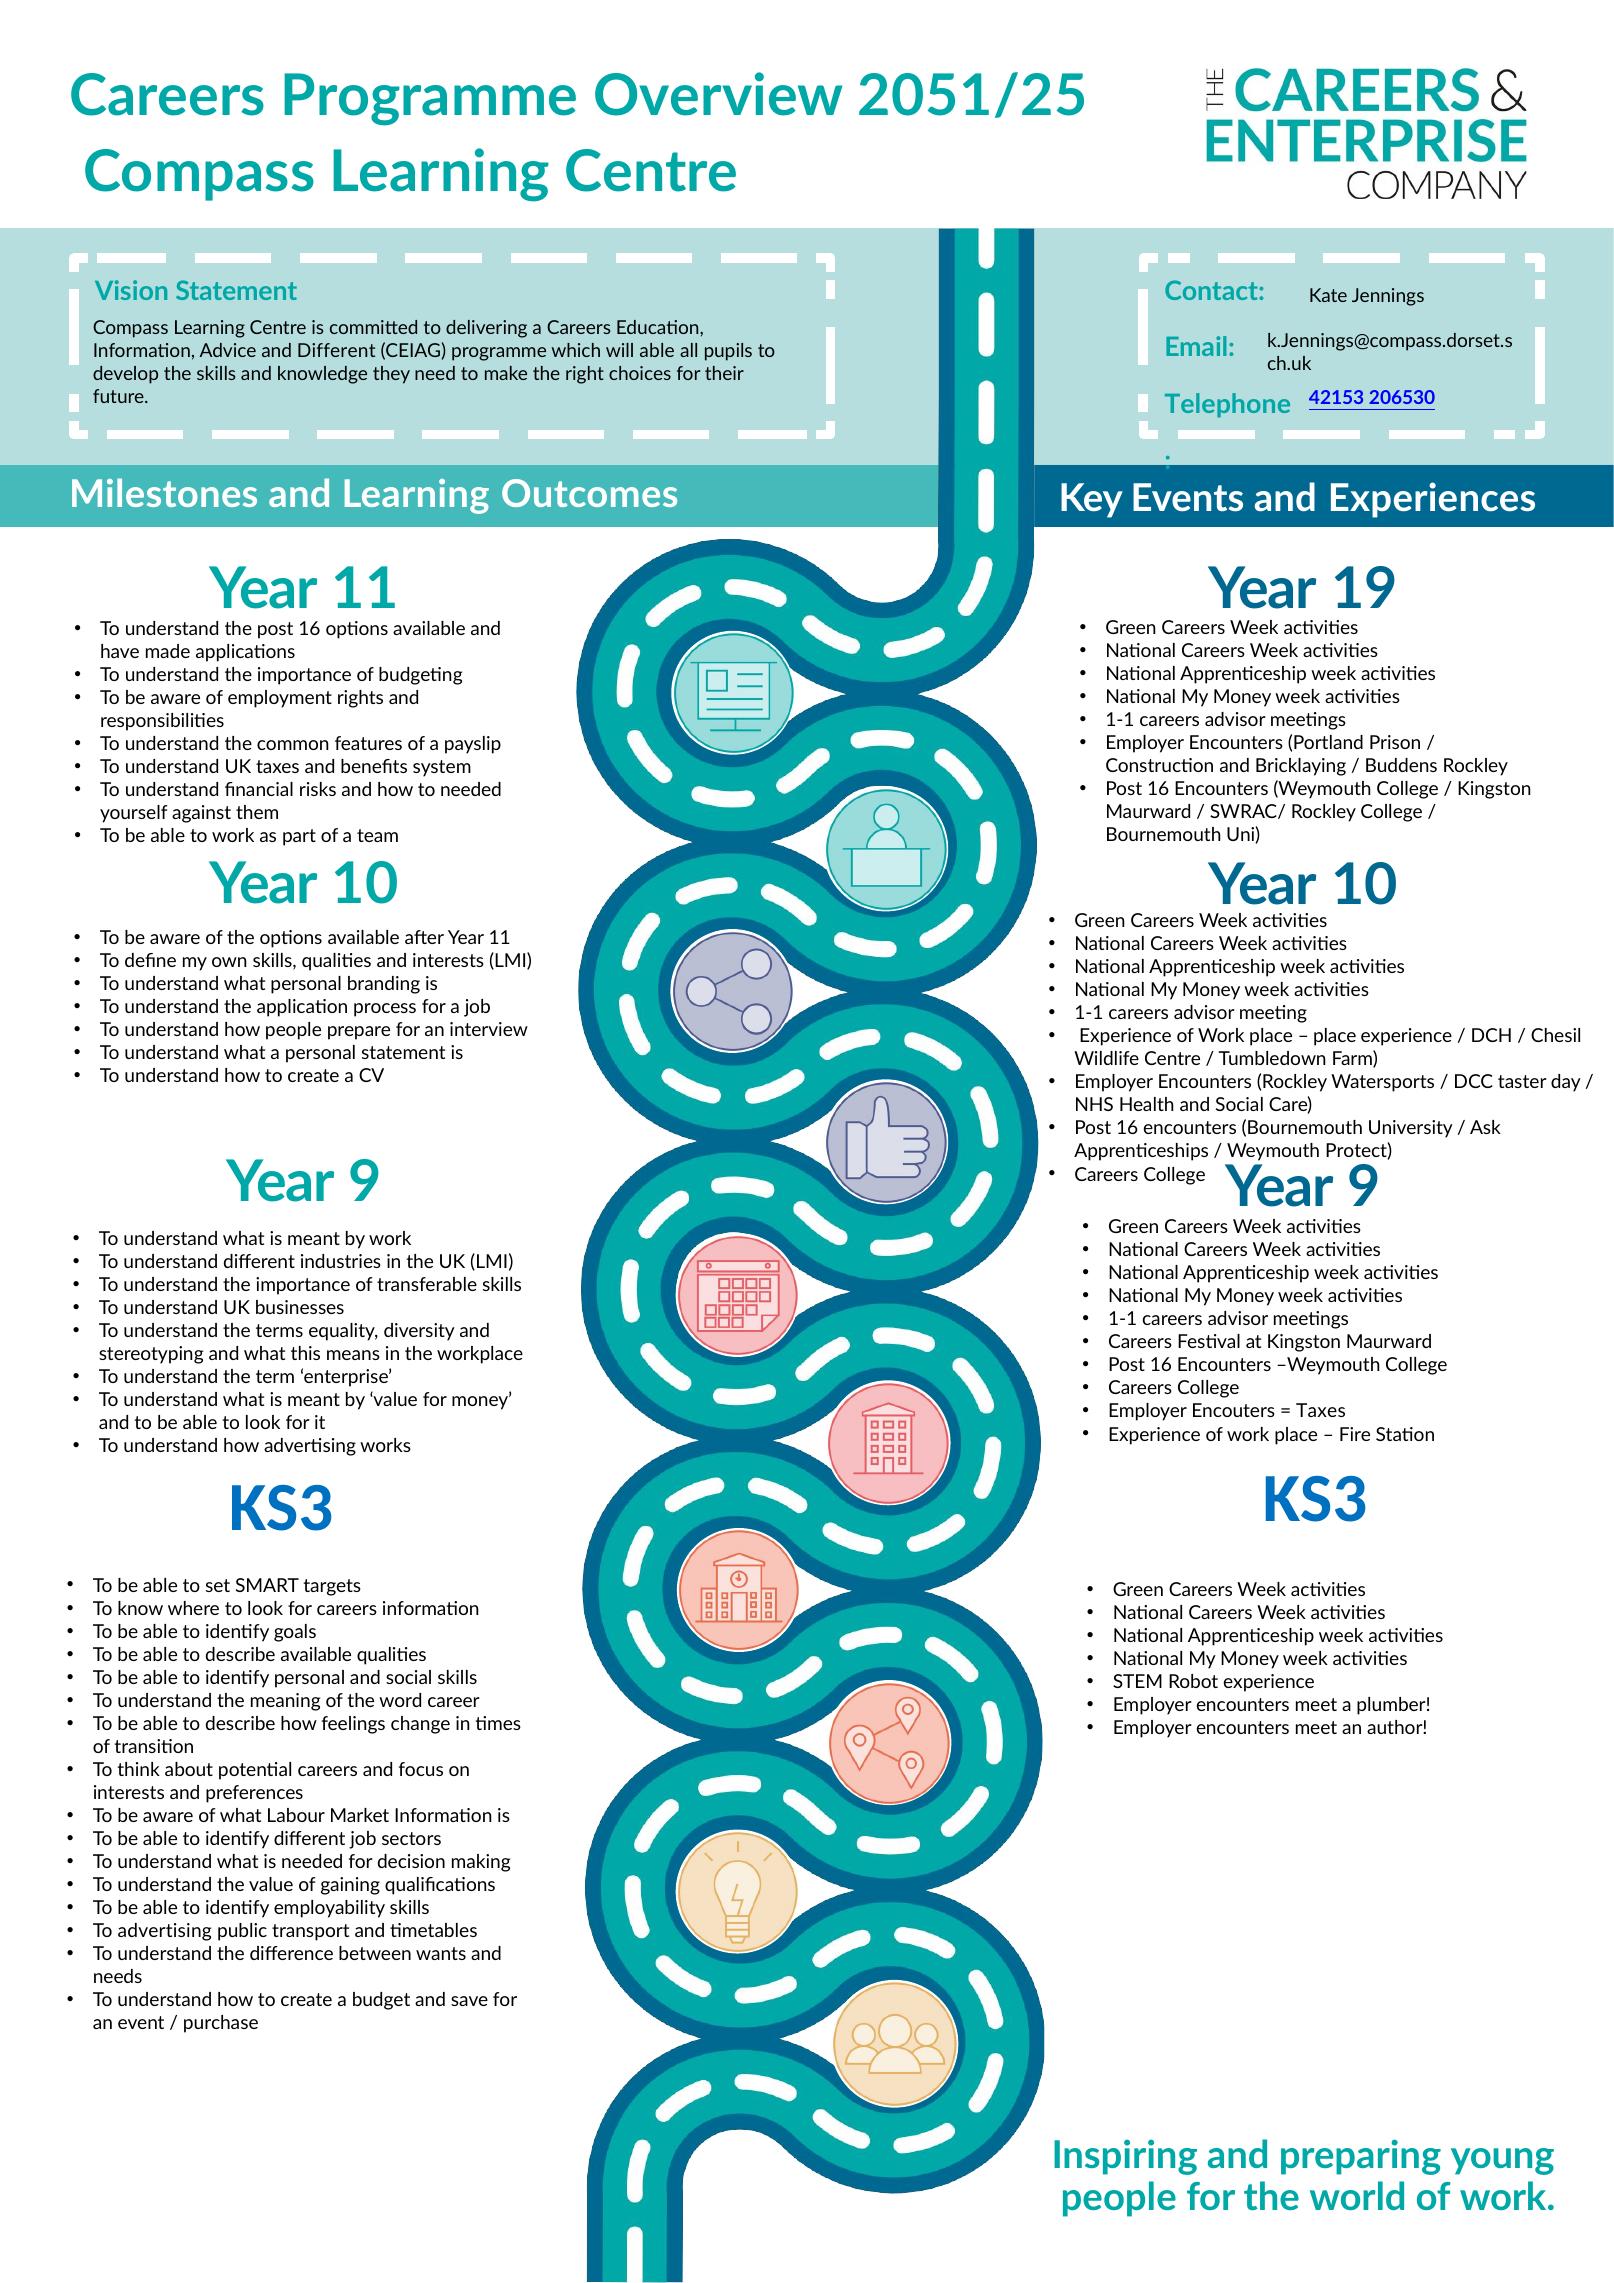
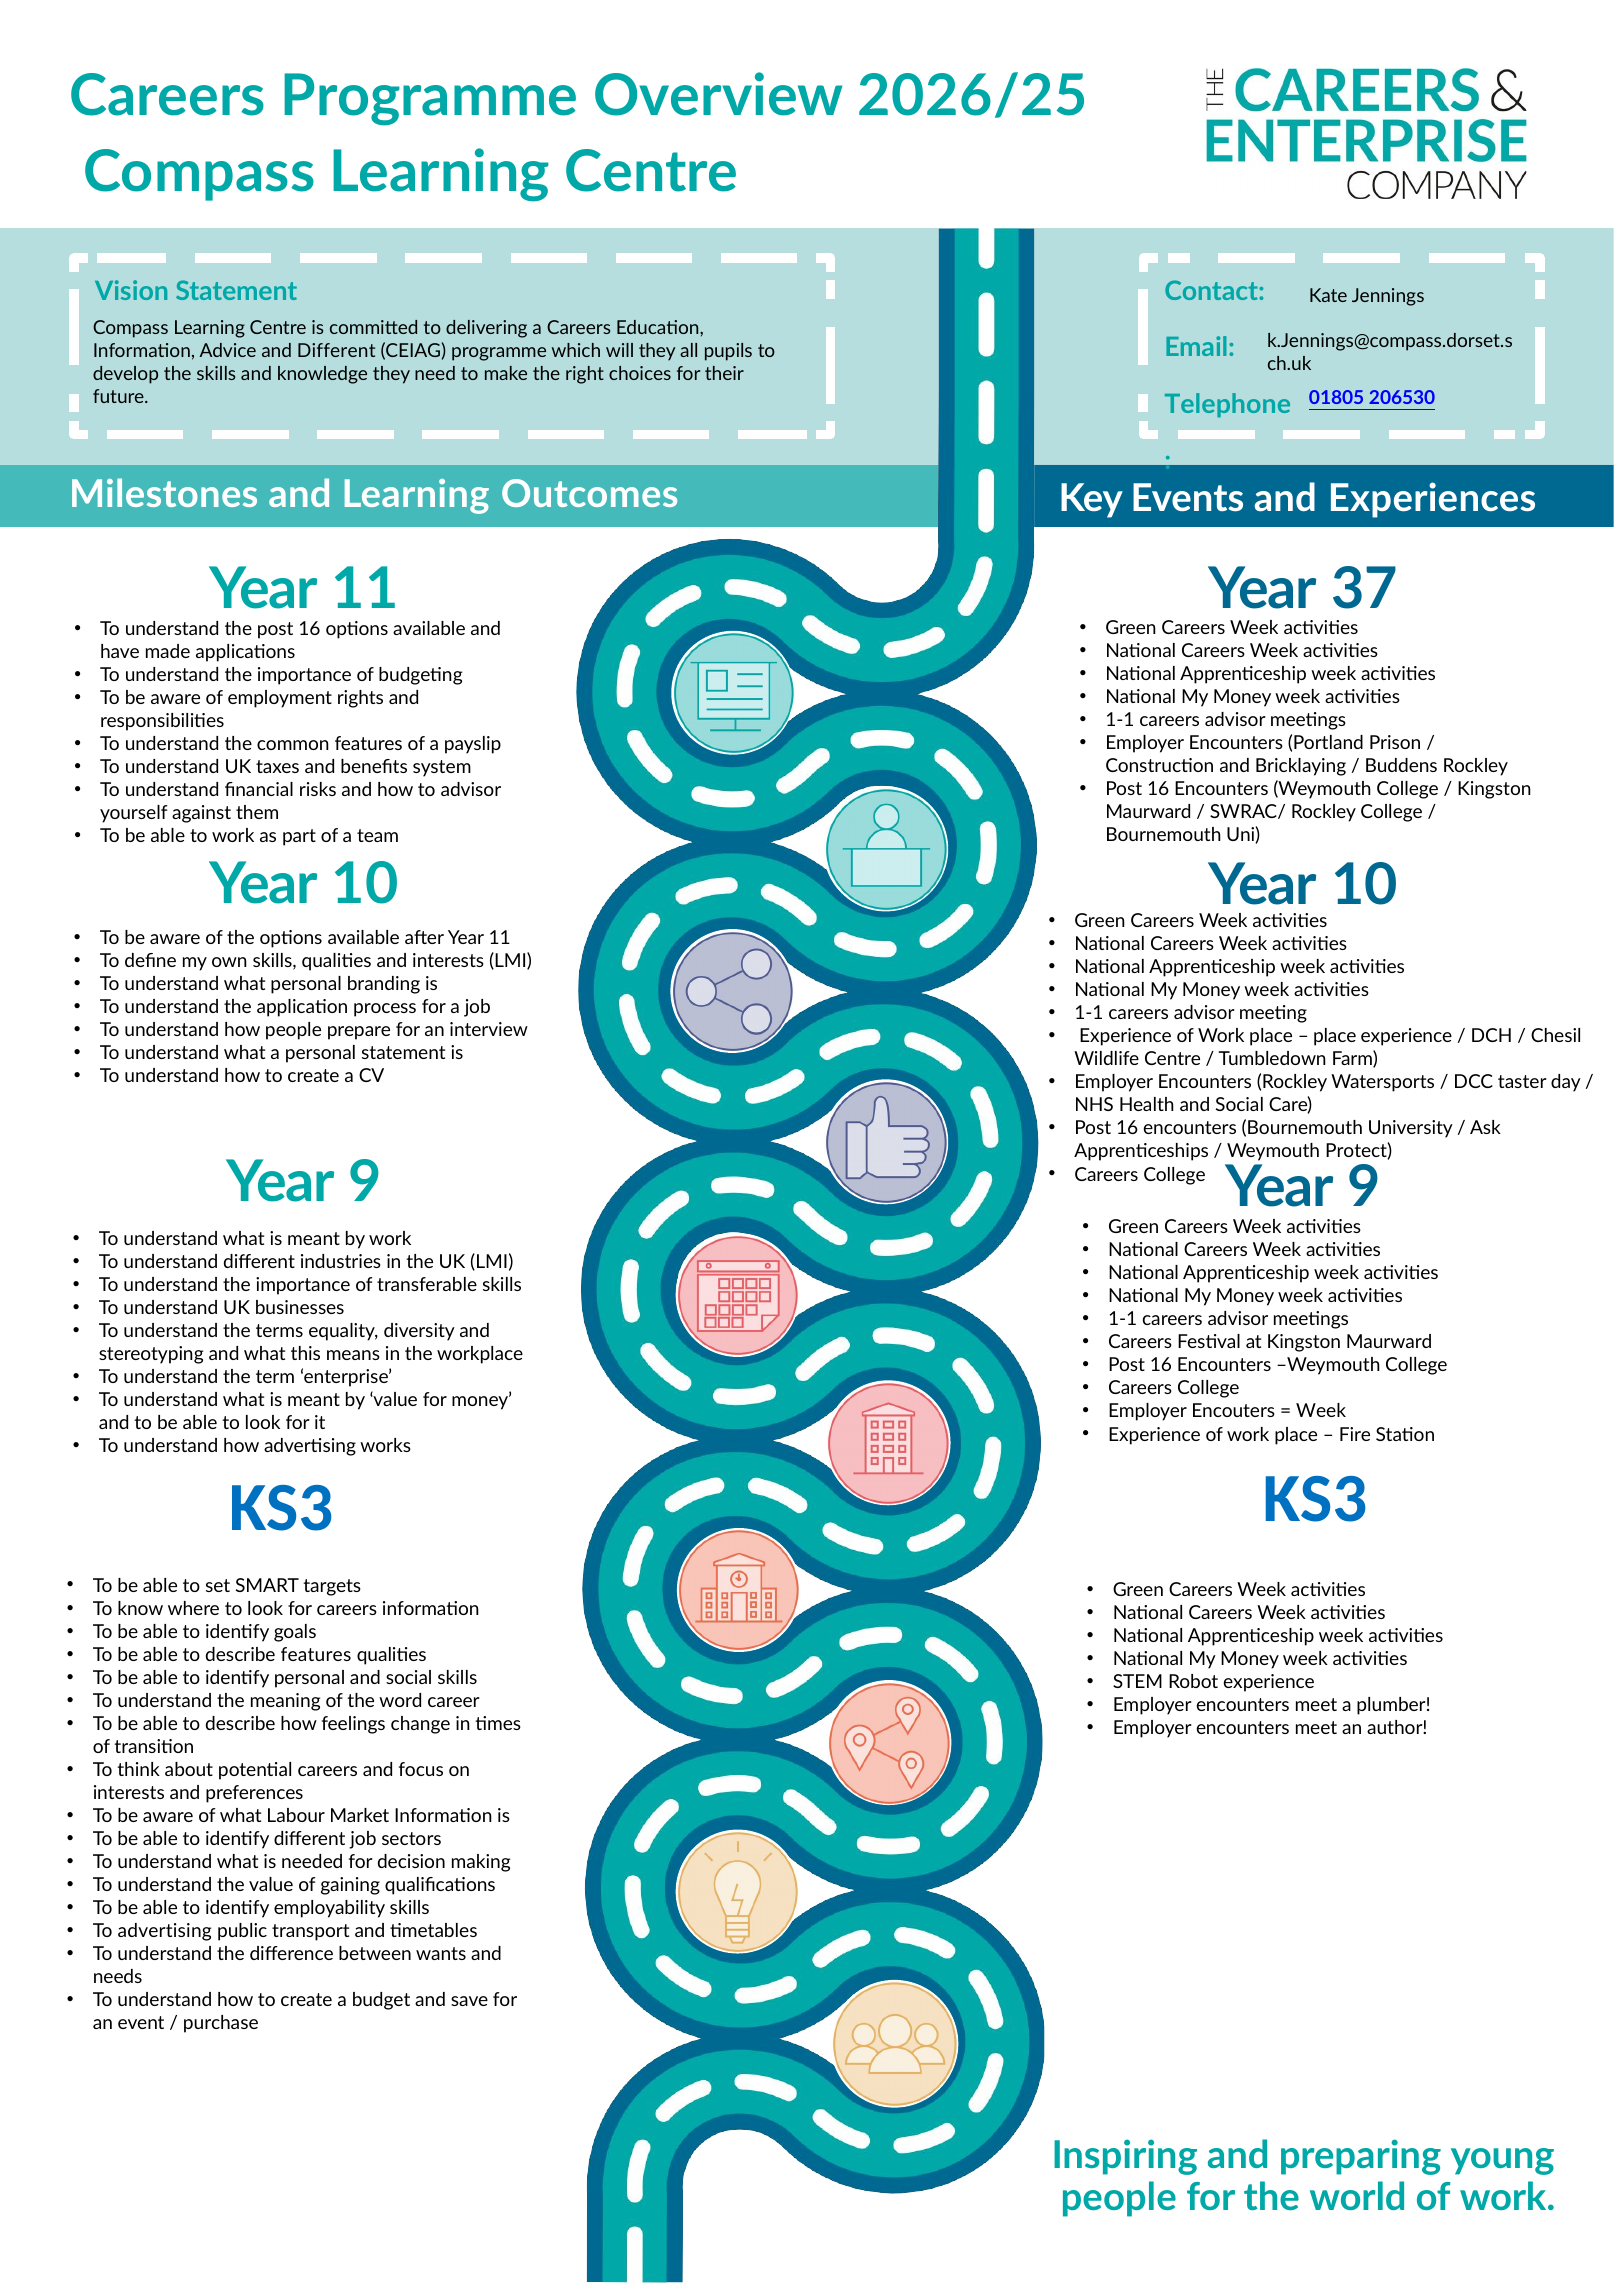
2051/25: 2051/25 -> 2026/25
will able: able -> they
42153: 42153 -> 01805
19: 19 -> 37
to needed: needed -> advisor
Taxes at (1321, 1412): Taxes -> Week
describe available: available -> features
